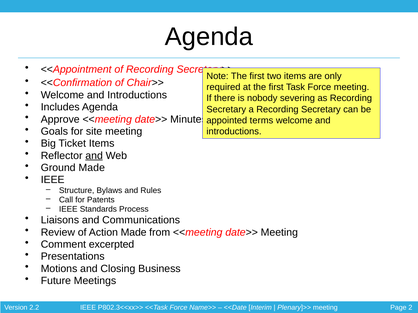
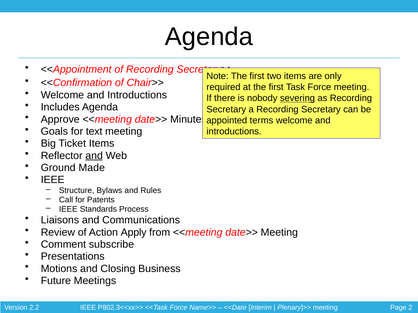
severing underline: none -> present
site: site -> text
Action Made: Made -> Apply
excerpted: excerpted -> subscribe
